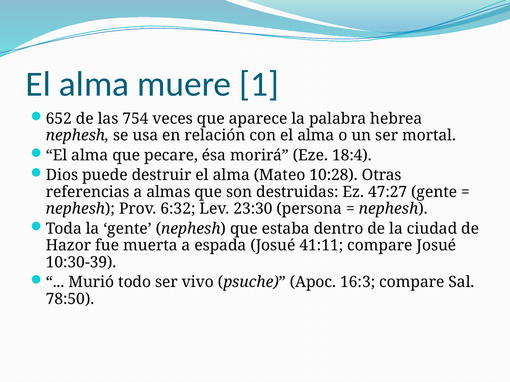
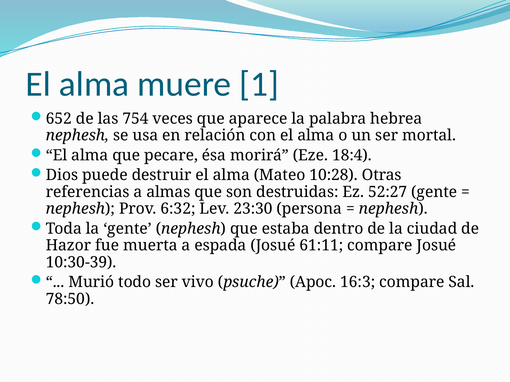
47:27: 47:27 -> 52:27
41:11: 41:11 -> 61:11
